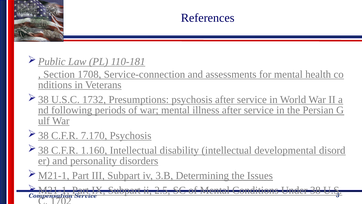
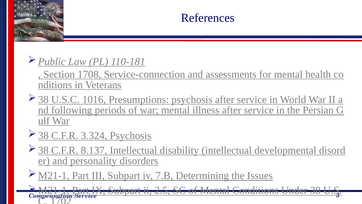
1732: 1732 -> 1016
7.170: 7.170 -> 3.324
1.160: 1.160 -> 8.137
3.B: 3.B -> 7.B
